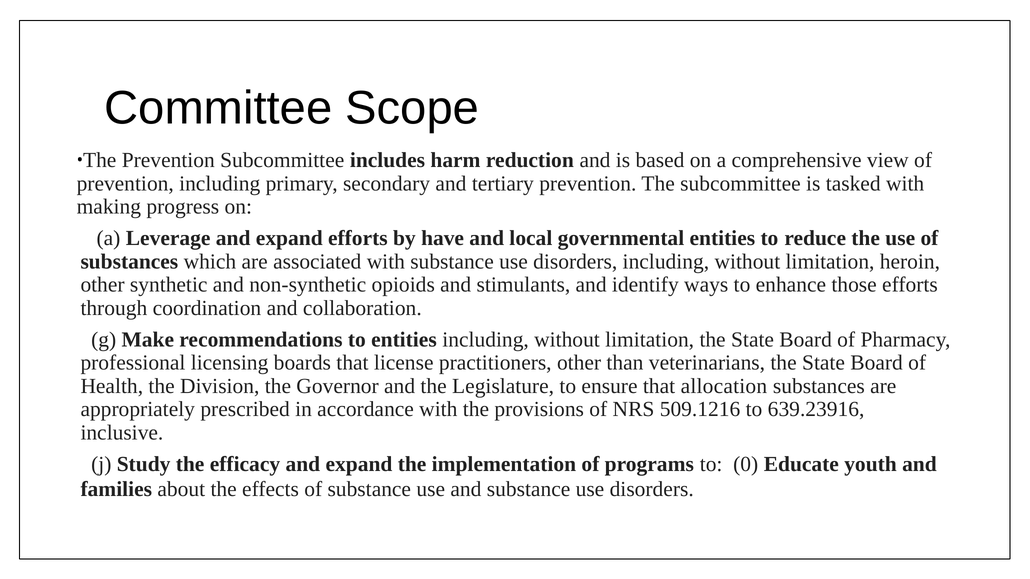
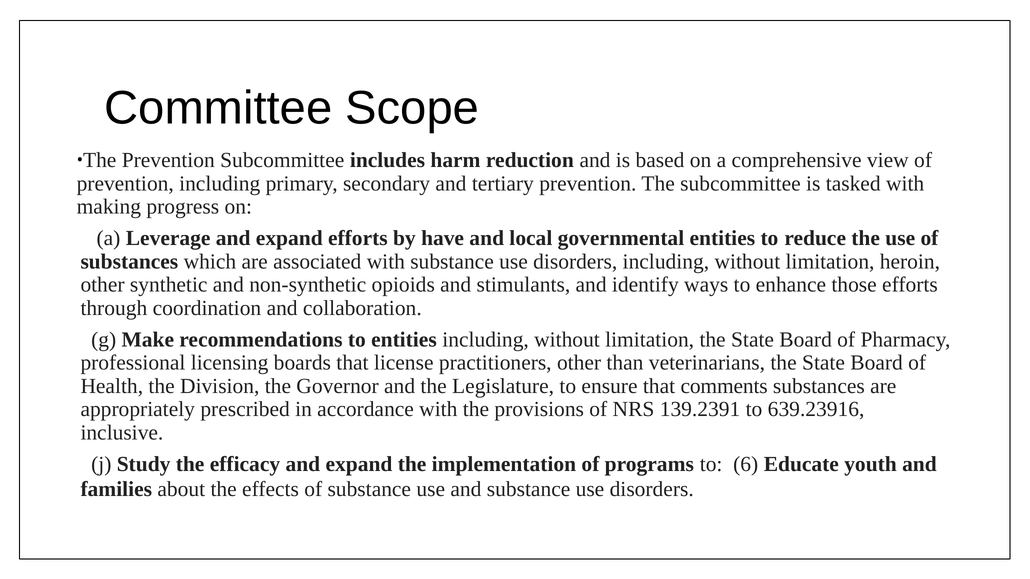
allocation: allocation -> comments
509.1216: 509.1216 -> 139.2391
0: 0 -> 6
